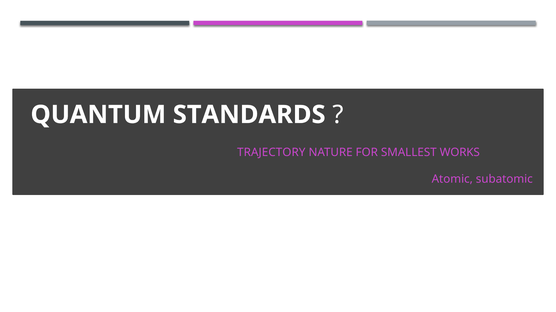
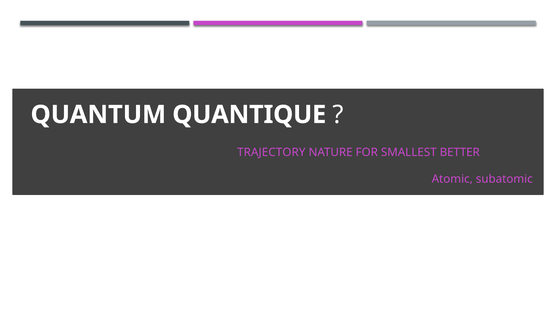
STANDARDS: STANDARDS -> QUANTIQUE
WORKS: WORKS -> BETTER
